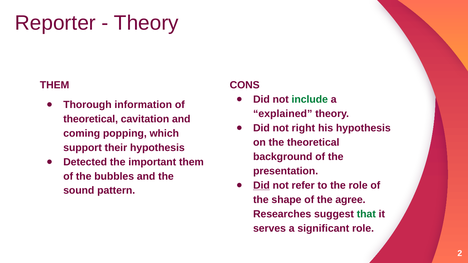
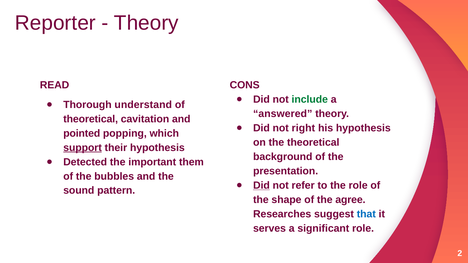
THEM at (55, 85): THEM -> READ
information: information -> understand
explained: explained -> answered
coming: coming -> pointed
support underline: none -> present
that colour: green -> blue
